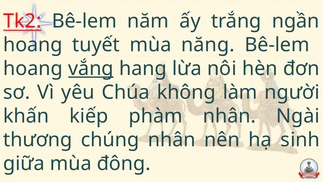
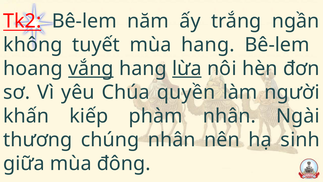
hoang at (33, 45): hoang -> không
mùa năng: năng -> hang
lừa underline: none -> present
không: không -> quyền
